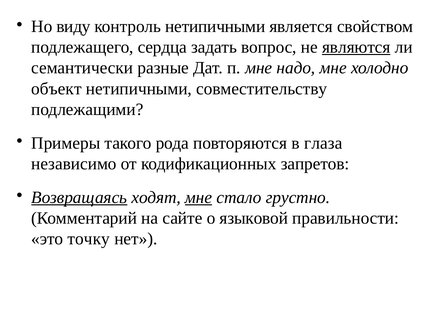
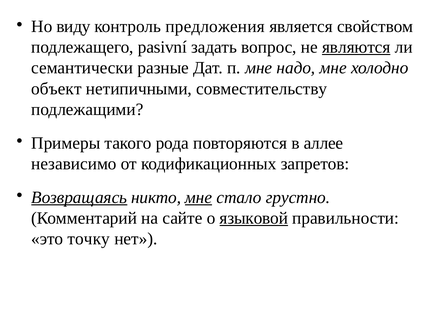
контроль нетипичными: нетипичными -> предложения
сердца: сердца -> pasivní
глаза: глаза -> аллее
ходят: ходят -> никто
языковой underline: none -> present
